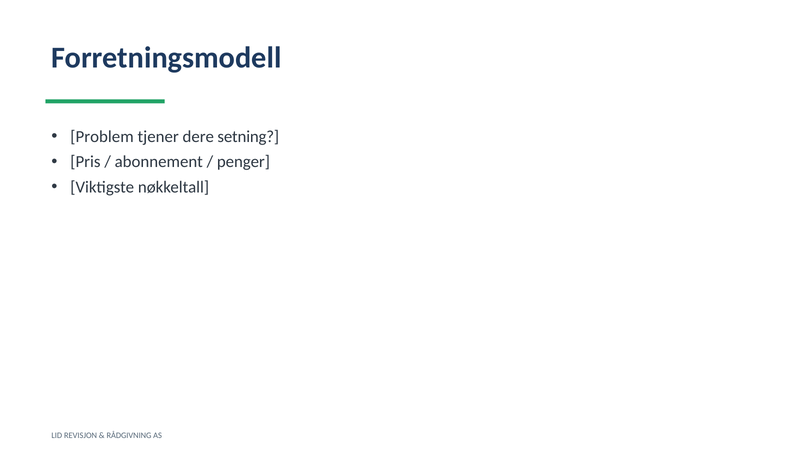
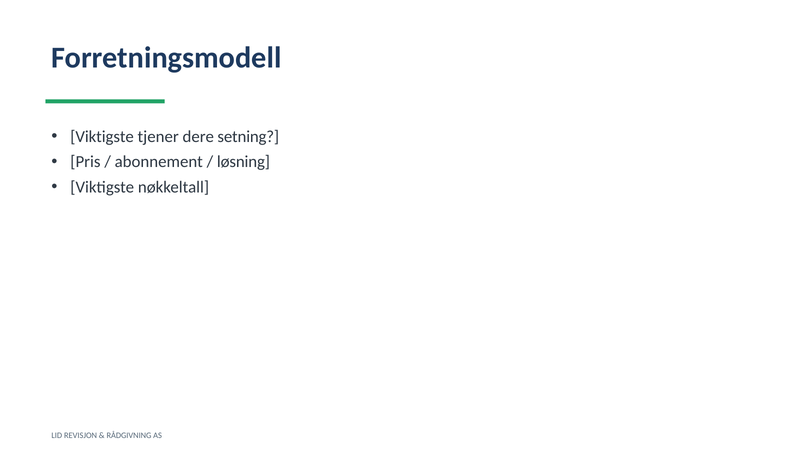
Problem at (102, 137): Problem -> Viktigste
penger: penger -> løsning
